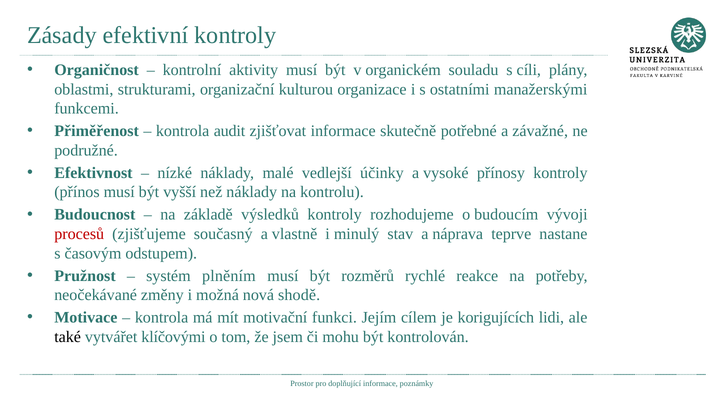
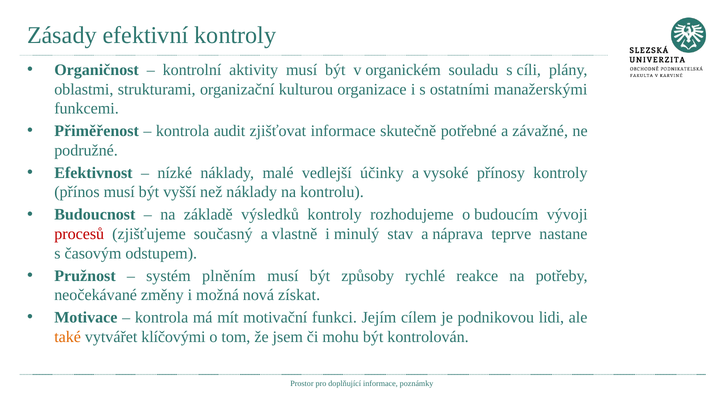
rozměrů: rozměrů -> způsoby
shodě: shodě -> získat
korigujících: korigujících -> podnikovou
také colour: black -> orange
